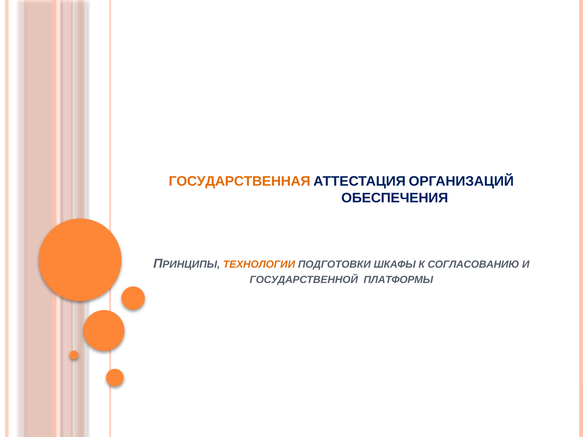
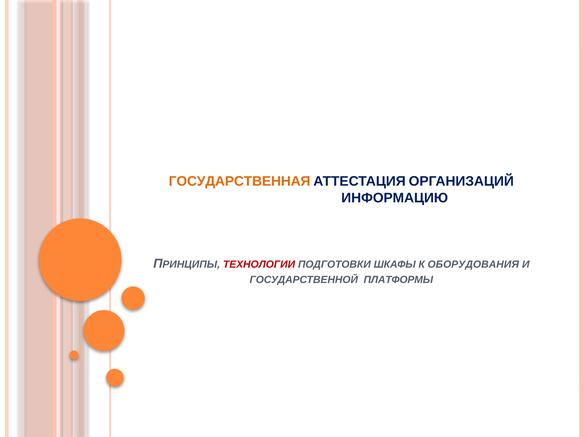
ОБЕСПЕЧЕНИЯ: ОБЕСПЕЧЕНИЯ -> ИНФОРМАЦИЮ
ТЕХНОЛОГИИ colour: orange -> red
СОГЛАСОВАНИЮ: СОГЛАСОВАНИЮ -> ОБОРУДОВАНИЯ
